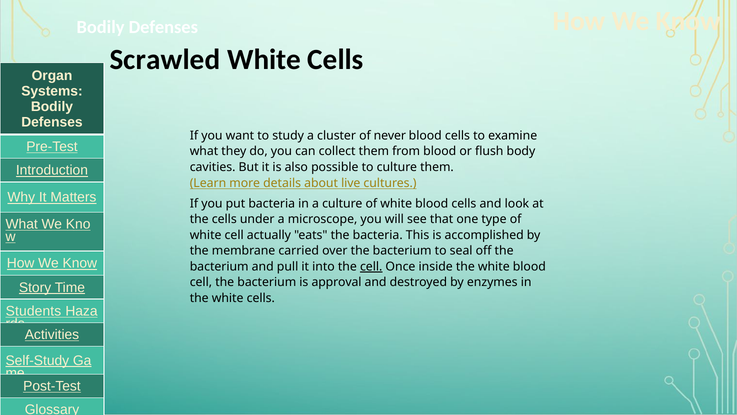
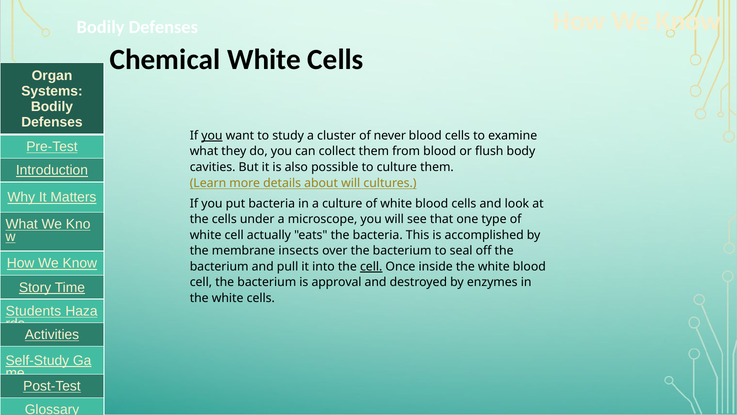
Scrawled: Scrawled -> Chemical
you at (212, 135) underline: none -> present
about live: live -> will
carried: carried -> insects
